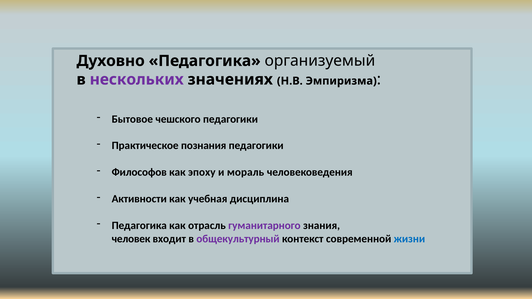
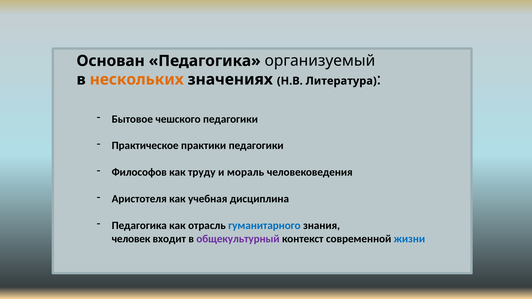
Духовно: Духовно -> Основан
нескольких colour: purple -> orange
Эмпиризма: Эмпиризма -> Литература
познания: познания -> практики
эпоху: эпоху -> труду
Активности: Активности -> Аристотеля
гуманитарного colour: purple -> blue
